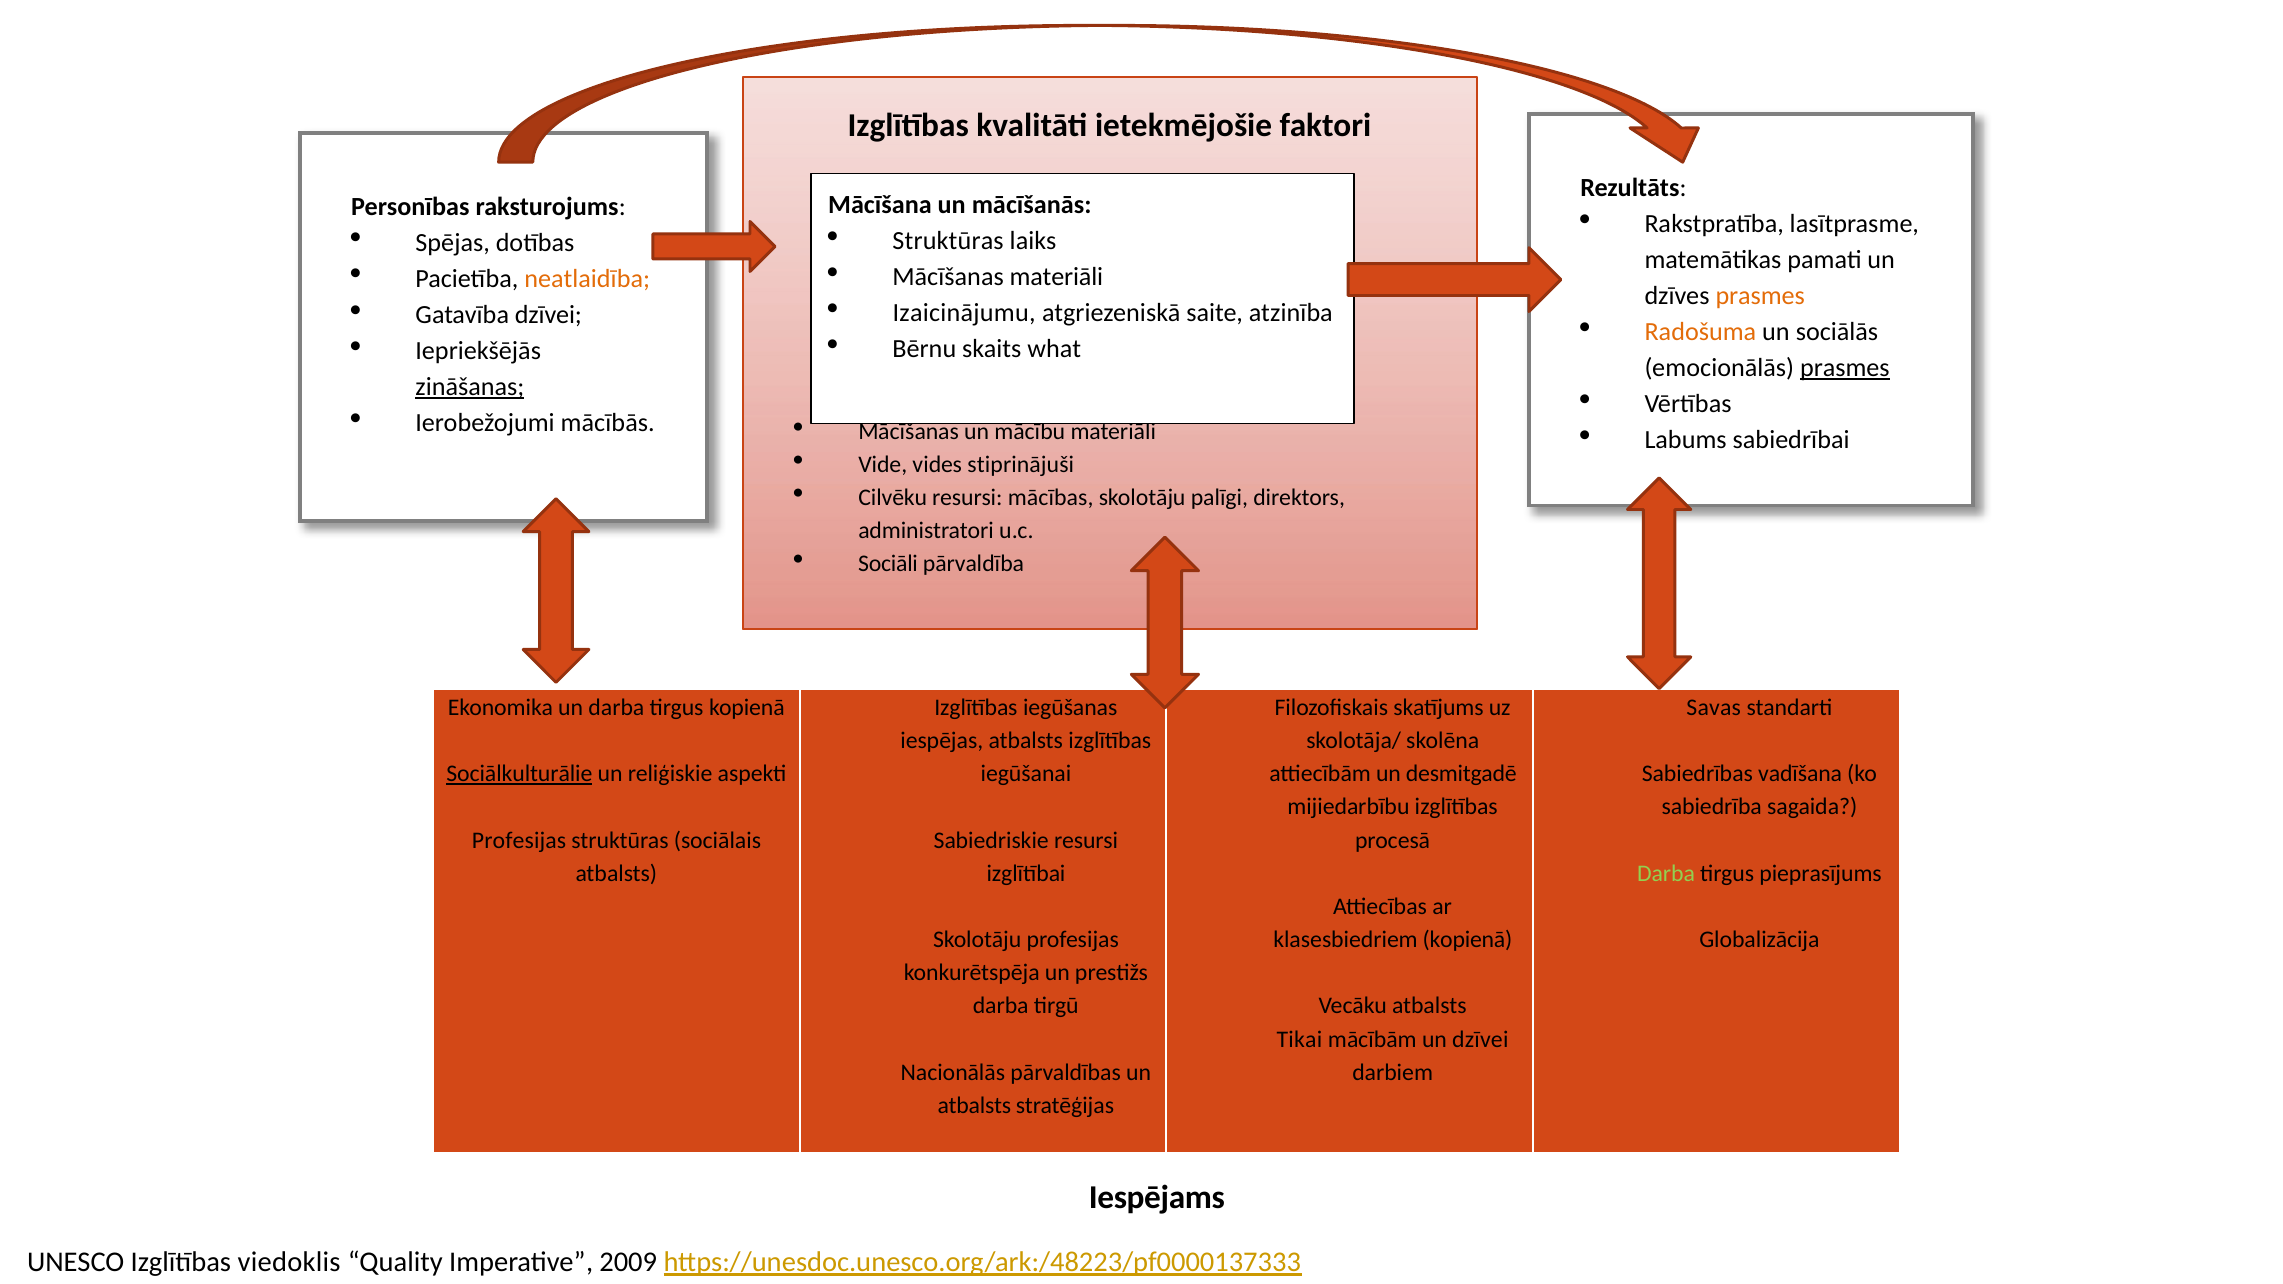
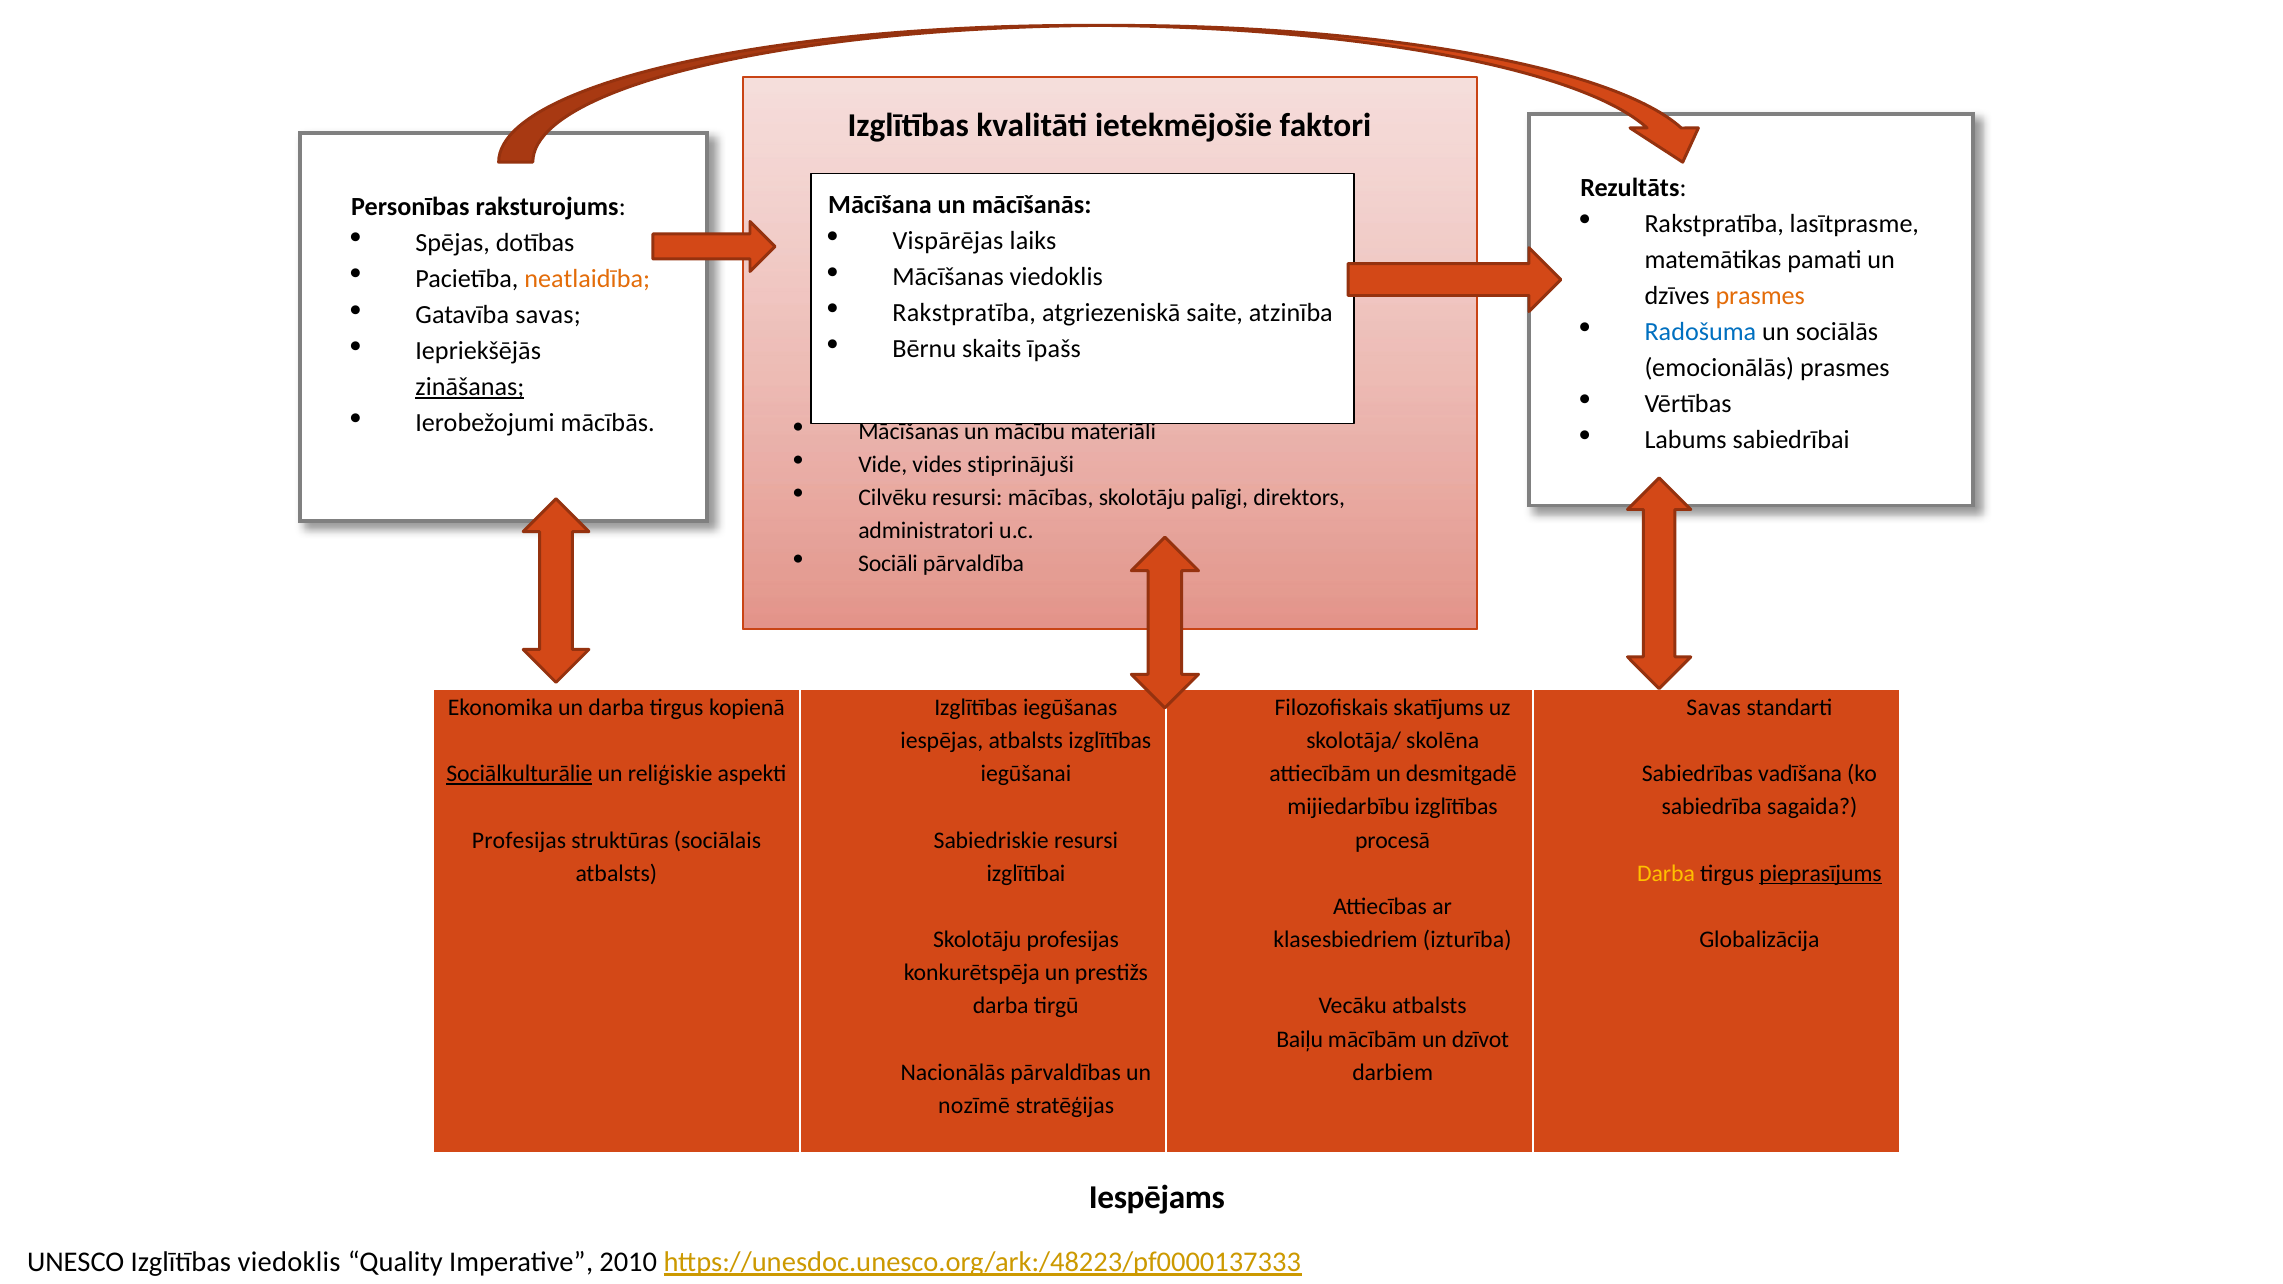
Struktūras at (948, 241): Struktūras -> Vispārējas
Mācīšanas materiāli: materiāli -> viedoklis
Izaicinājumu at (964, 313): Izaicinājumu -> Rakstpratība
Gatavība dzīvei: dzīvei -> savas
Radošuma colour: orange -> blue
what: what -> īpašs
prasmes at (1845, 368) underline: present -> none
Darba at (1666, 873) colour: light green -> yellow
pieprasījums underline: none -> present
klasesbiedriem kopienā: kopienā -> izturība
Tikai: Tikai -> Baiļu
un dzīvei: dzīvei -> dzīvot
atbalsts at (974, 1106): atbalsts -> nozīmē
2009: 2009 -> 2010
